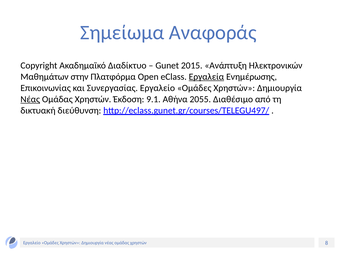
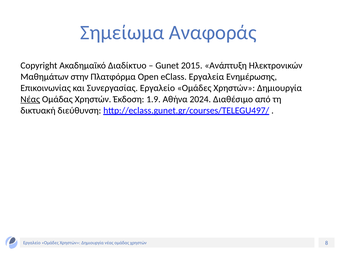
Εργαλεία underline: present -> none
9.1: 9.1 -> 1.9
2055: 2055 -> 2024
